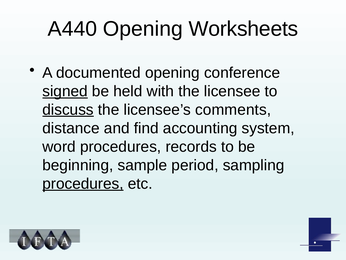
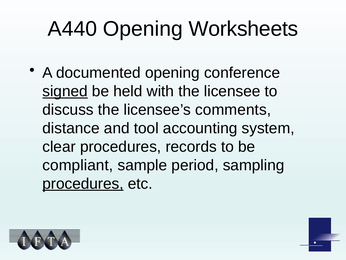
discuss underline: present -> none
find: find -> tool
word: word -> clear
beginning: beginning -> compliant
